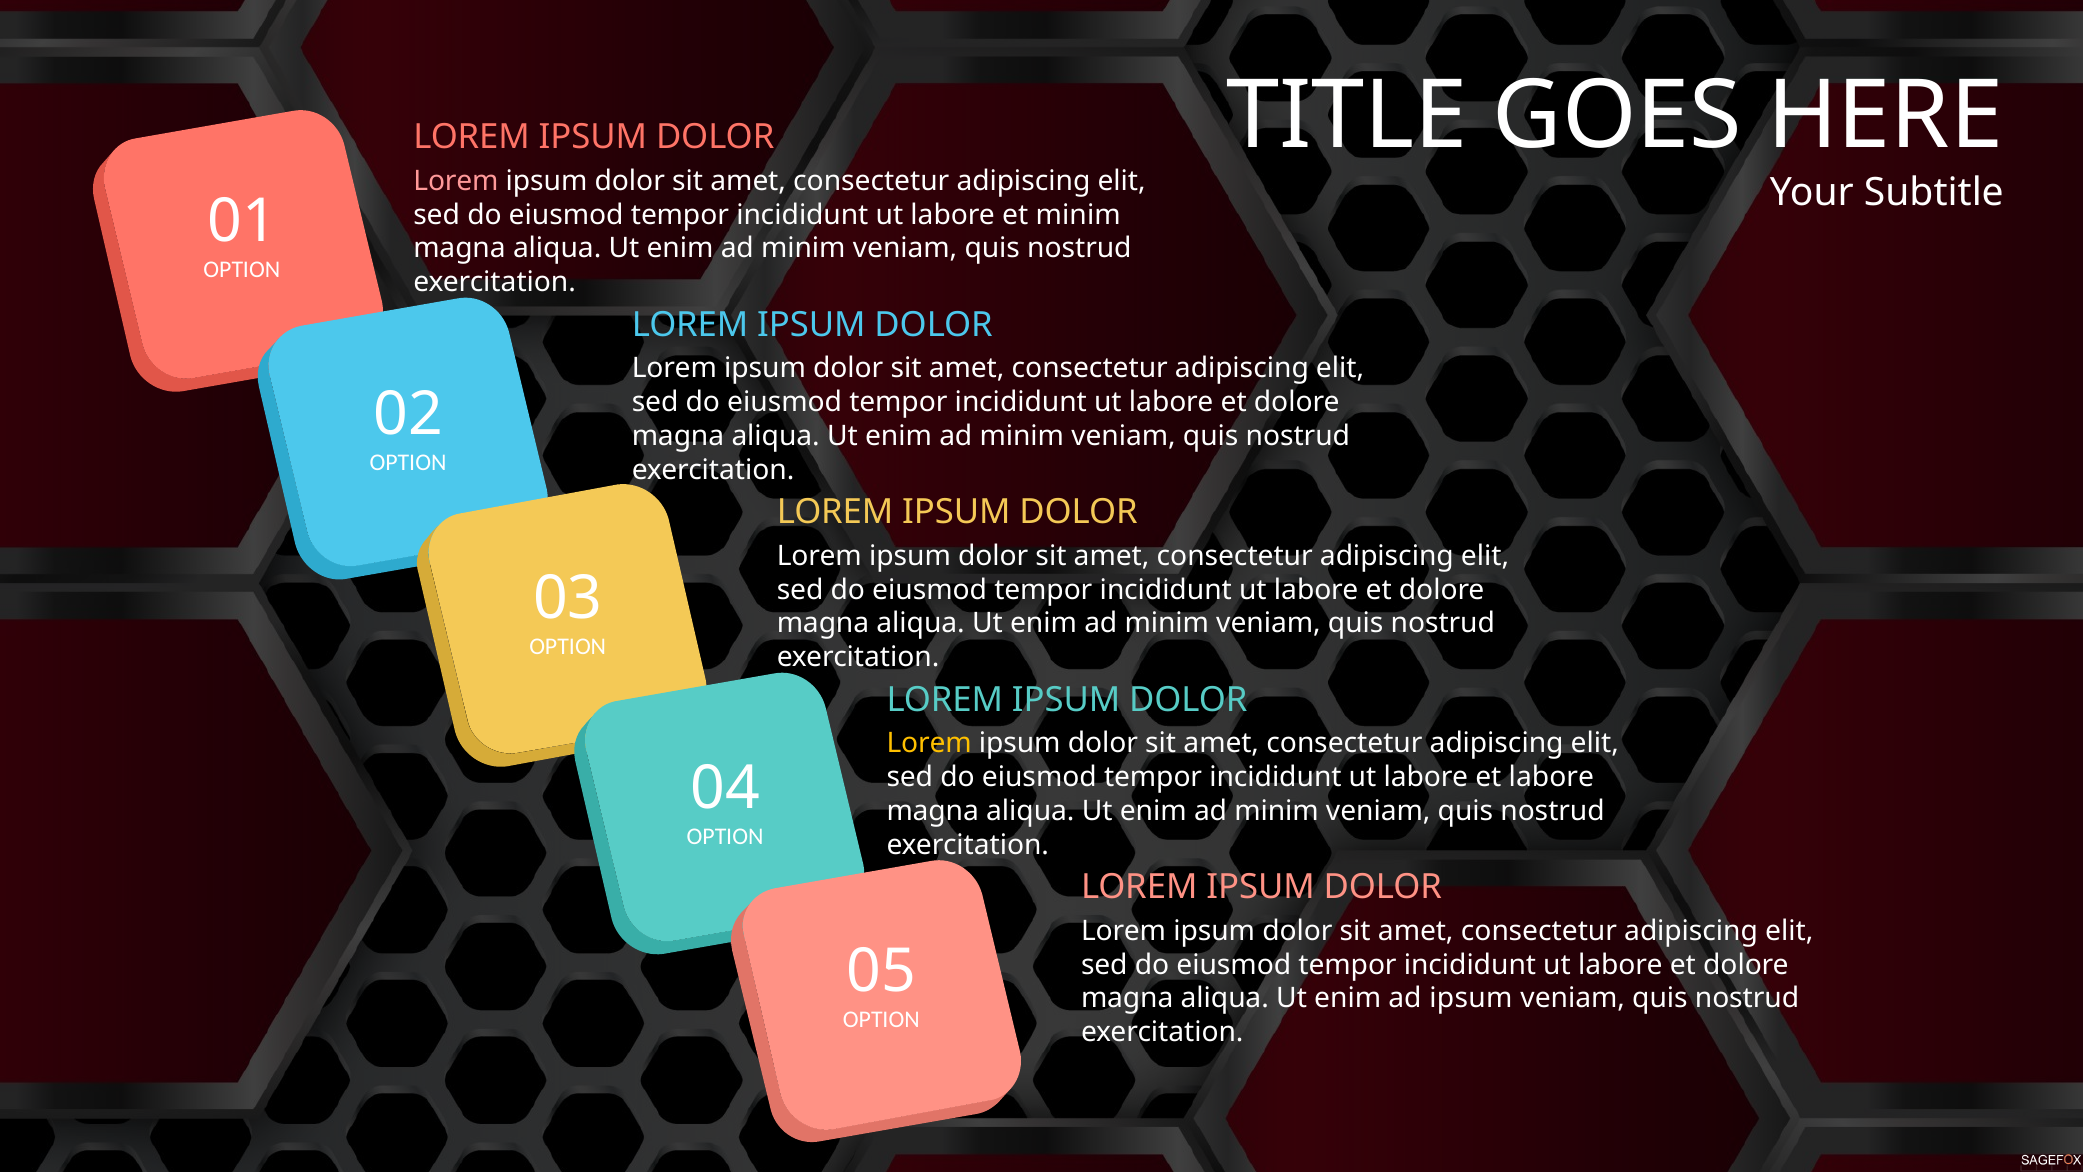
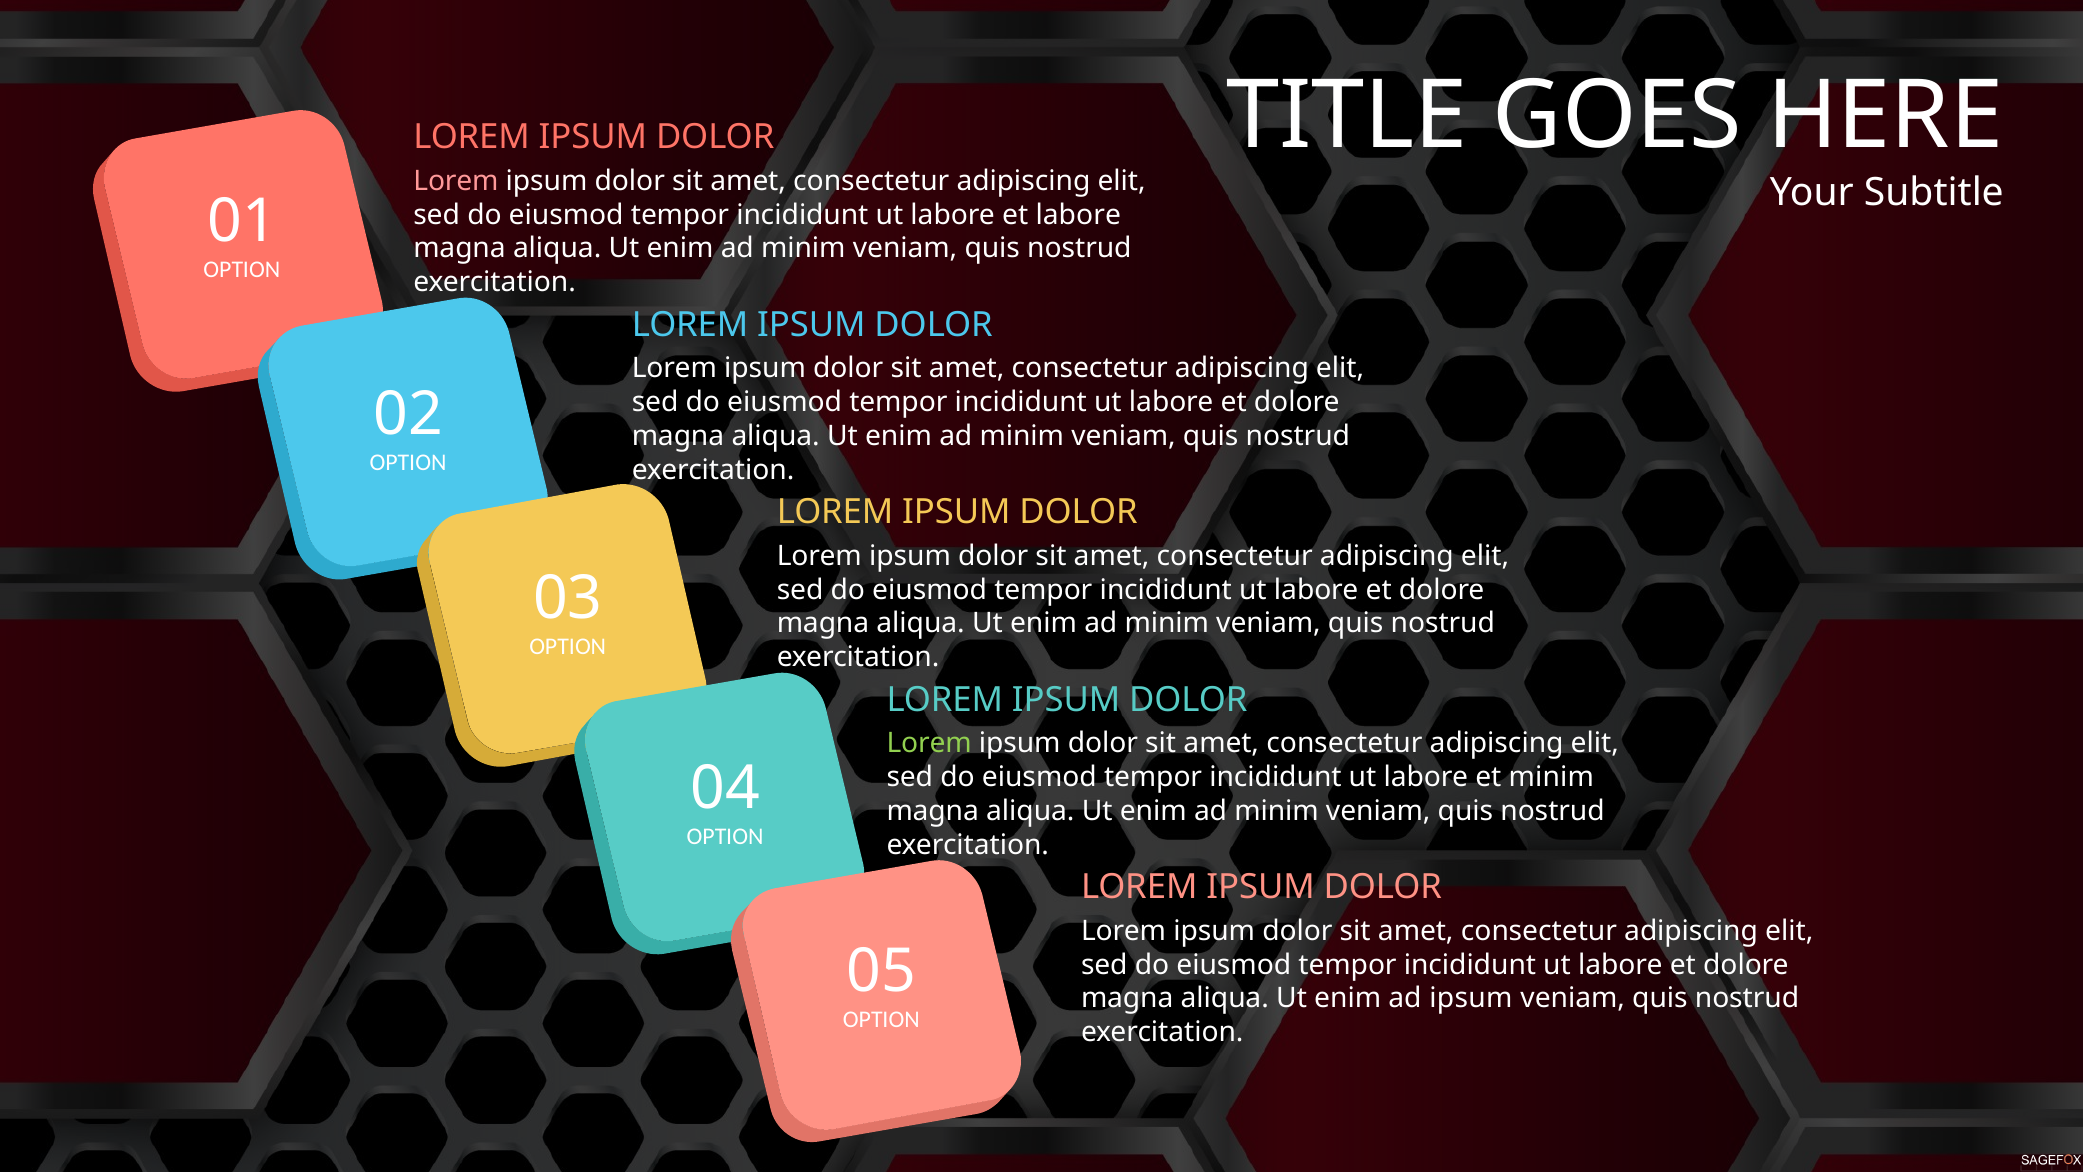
et minim: minim -> labore
Lorem at (929, 743) colour: yellow -> light green
et labore: labore -> minim
